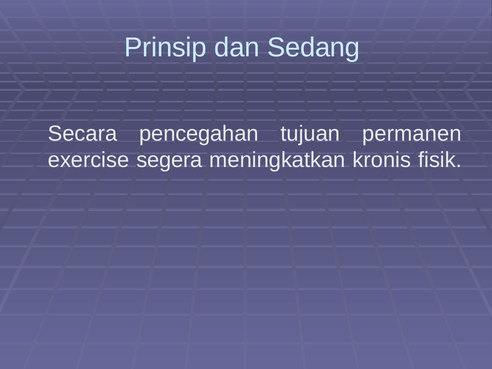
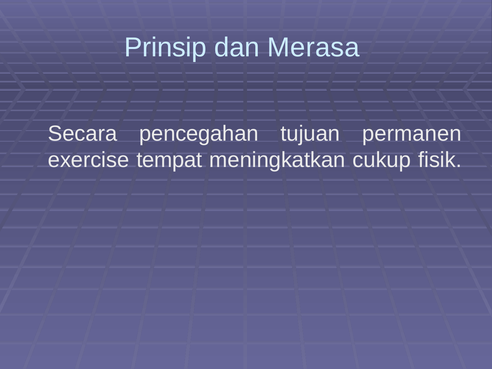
Sedang: Sedang -> Merasa
segera: segera -> tempat
kronis: kronis -> cukup
